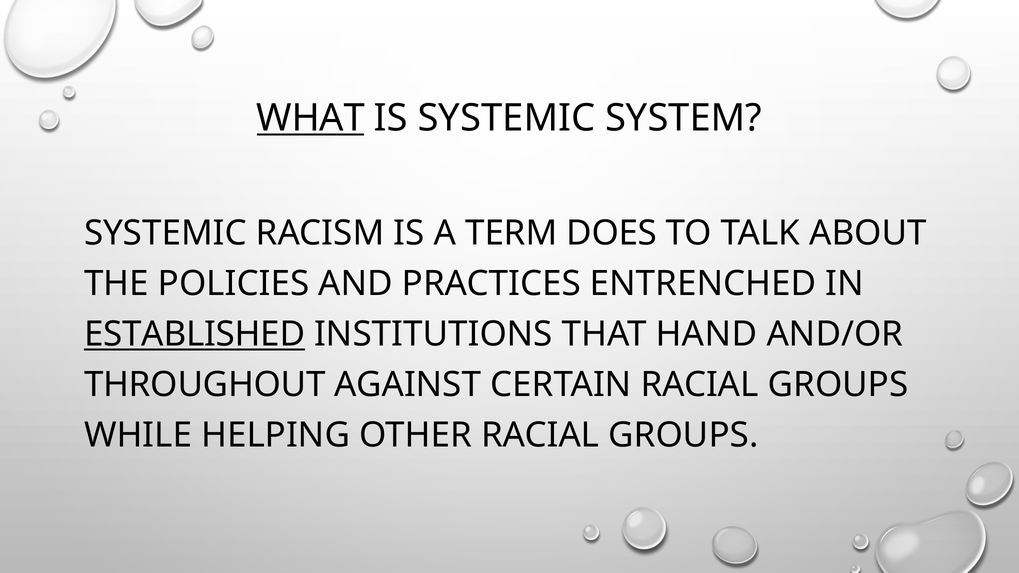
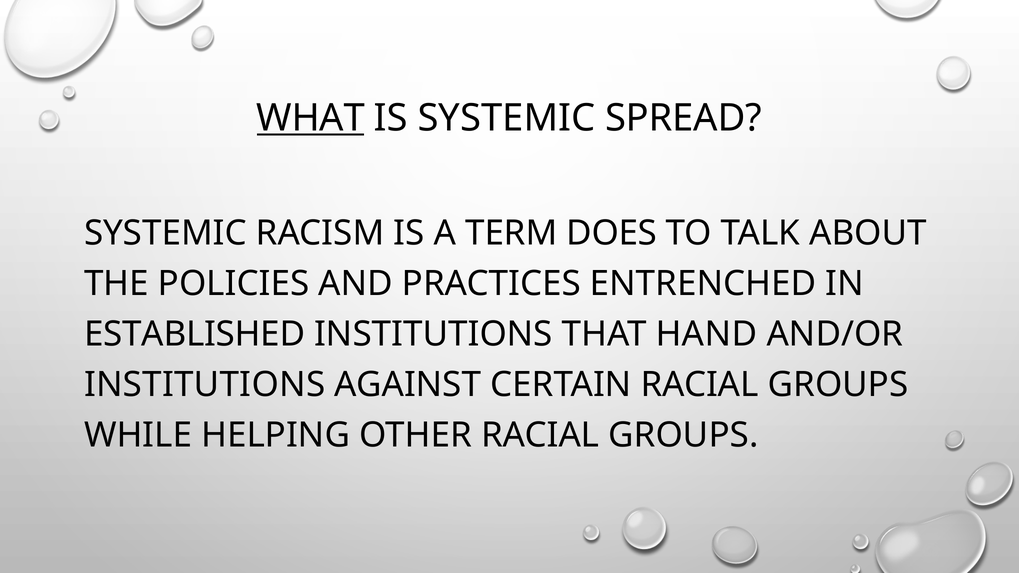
SYSTEM: SYSTEM -> SPREAD
ESTABLISHED underline: present -> none
THROUGHOUT at (205, 385): THROUGHOUT -> INSTITUTIONS
